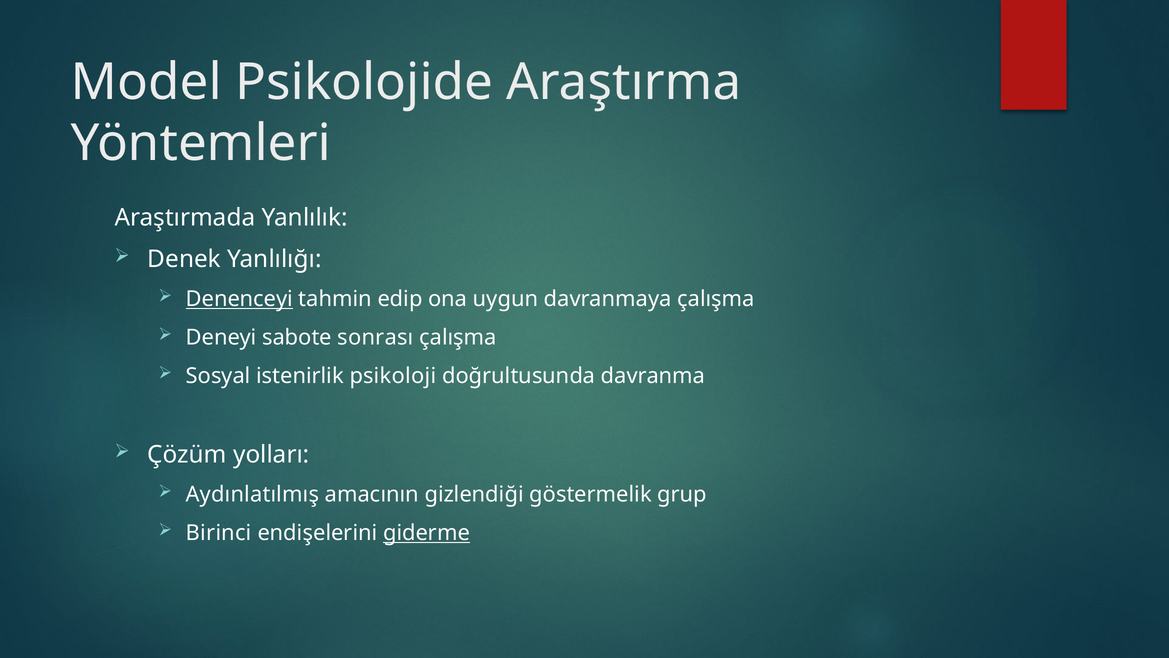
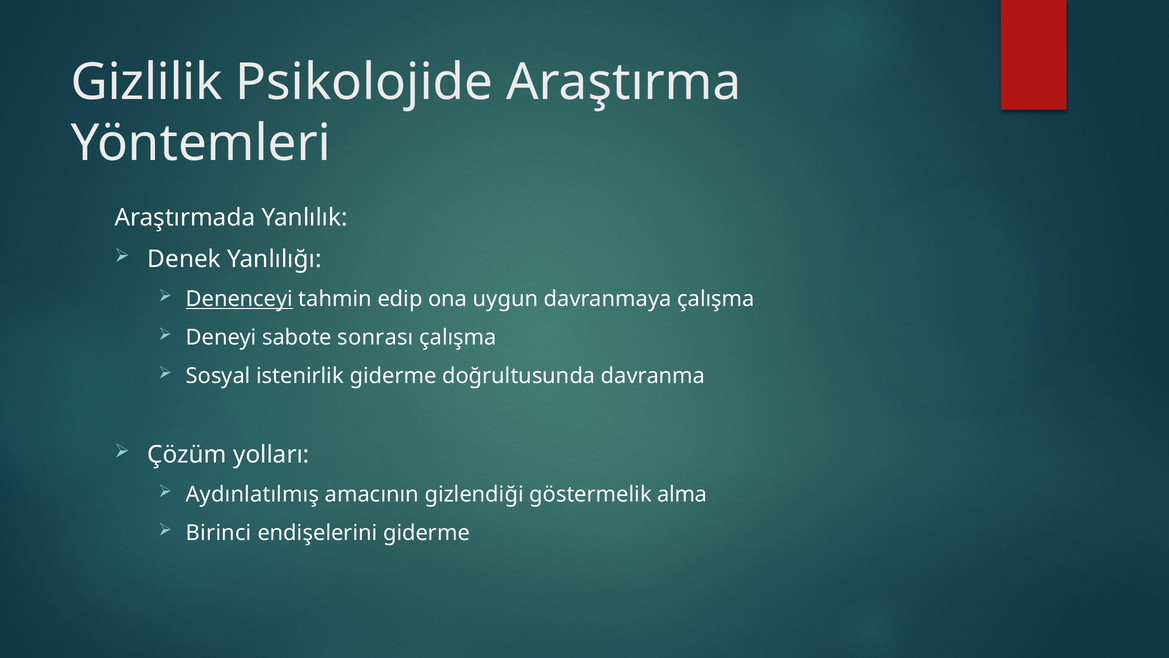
Model: Model -> Gizlilik
istenirlik psikoloji: psikoloji -> giderme
grup: grup -> alma
giderme at (426, 533) underline: present -> none
